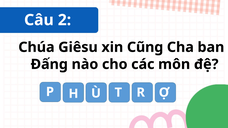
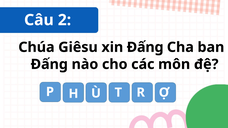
xin Cũng: Cũng -> Đấng
